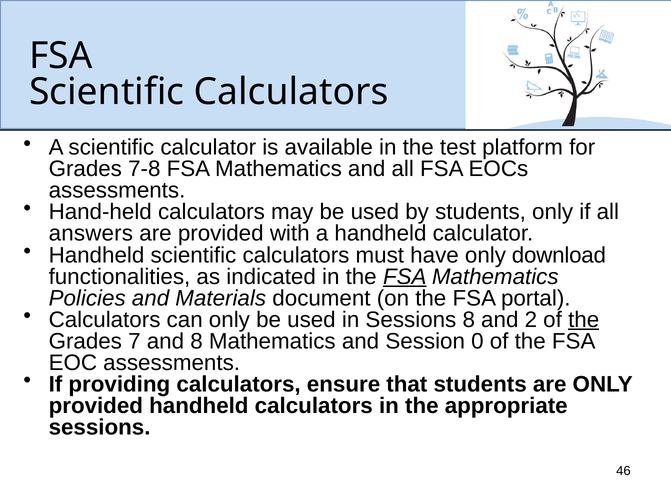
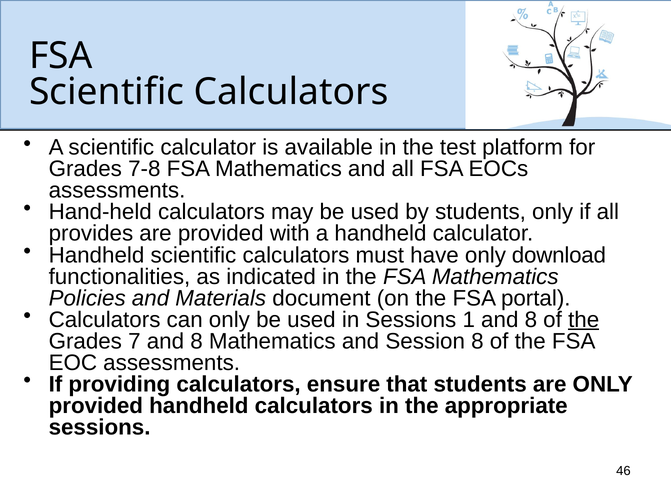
answers: answers -> provides
FSA at (405, 276) underline: present -> none
Sessions 8: 8 -> 1
2 at (531, 319): 2 -> 8
Session 0: 0 -> 8
